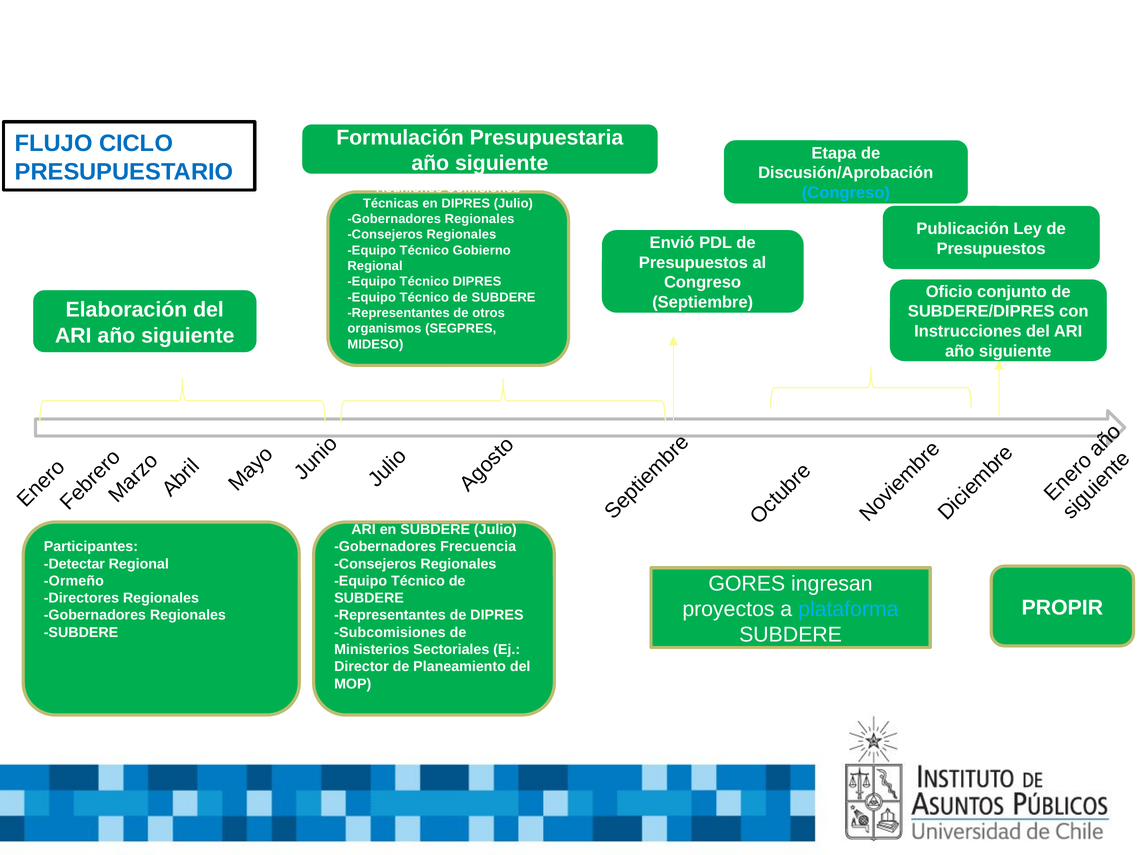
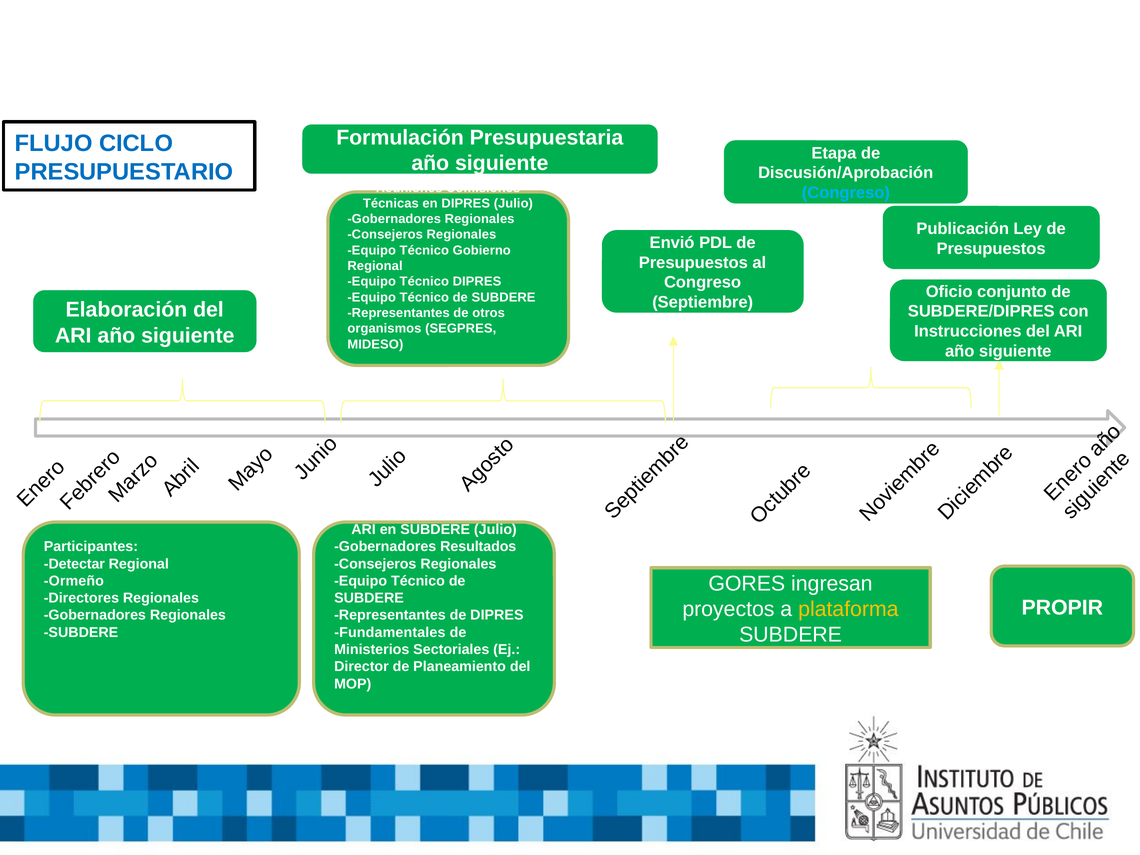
Frecuencia: Frecuencia -> Resultados
plataforma colour: light blue -> yellow
Subcomisiones: Subcomisiones -> Fundamentales
